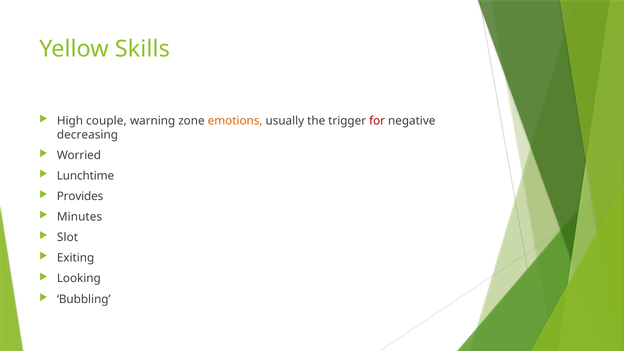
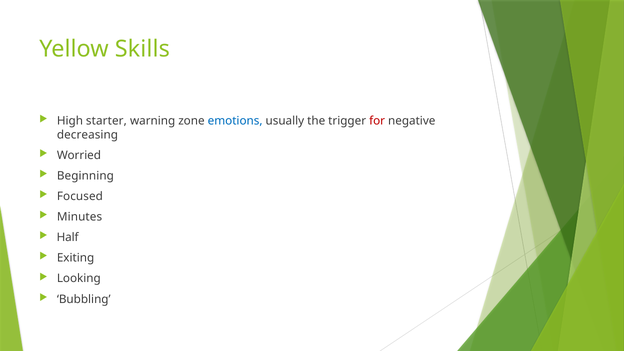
couple: couple -> starter
emotions colour: orange -> blue
Lunchtime: Lunchtime -> Beginning
Provides: Provides -> Focused
Slot: Slot -> Half
